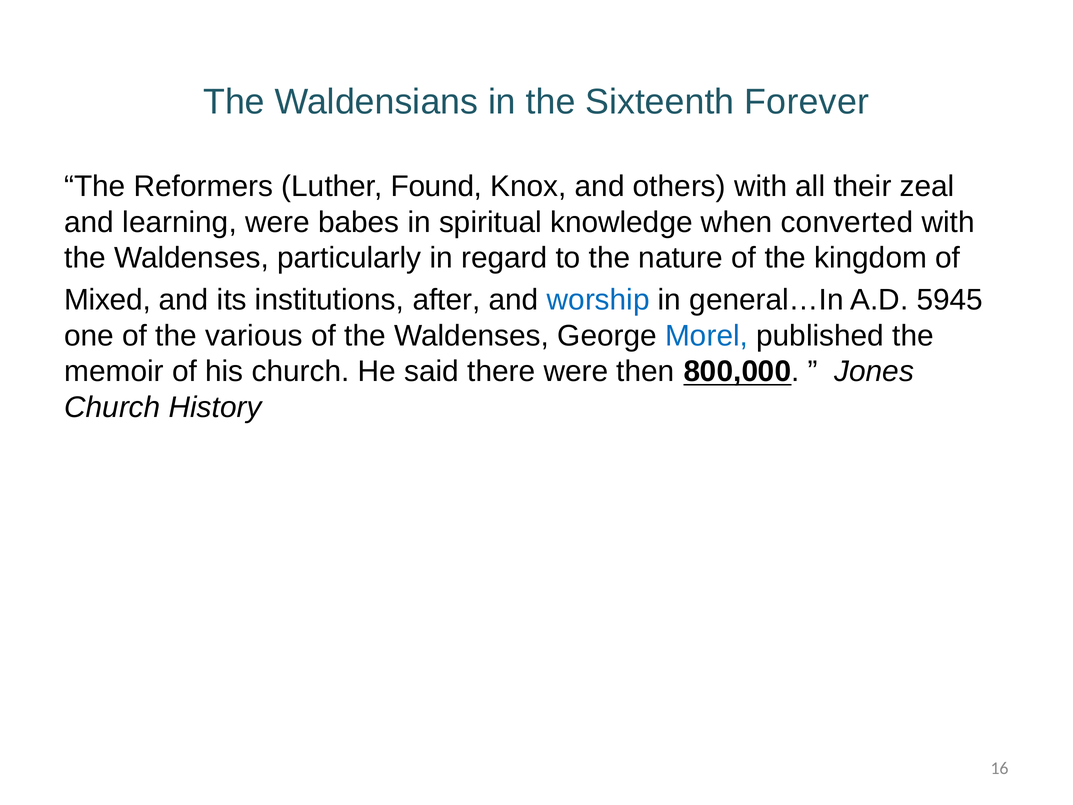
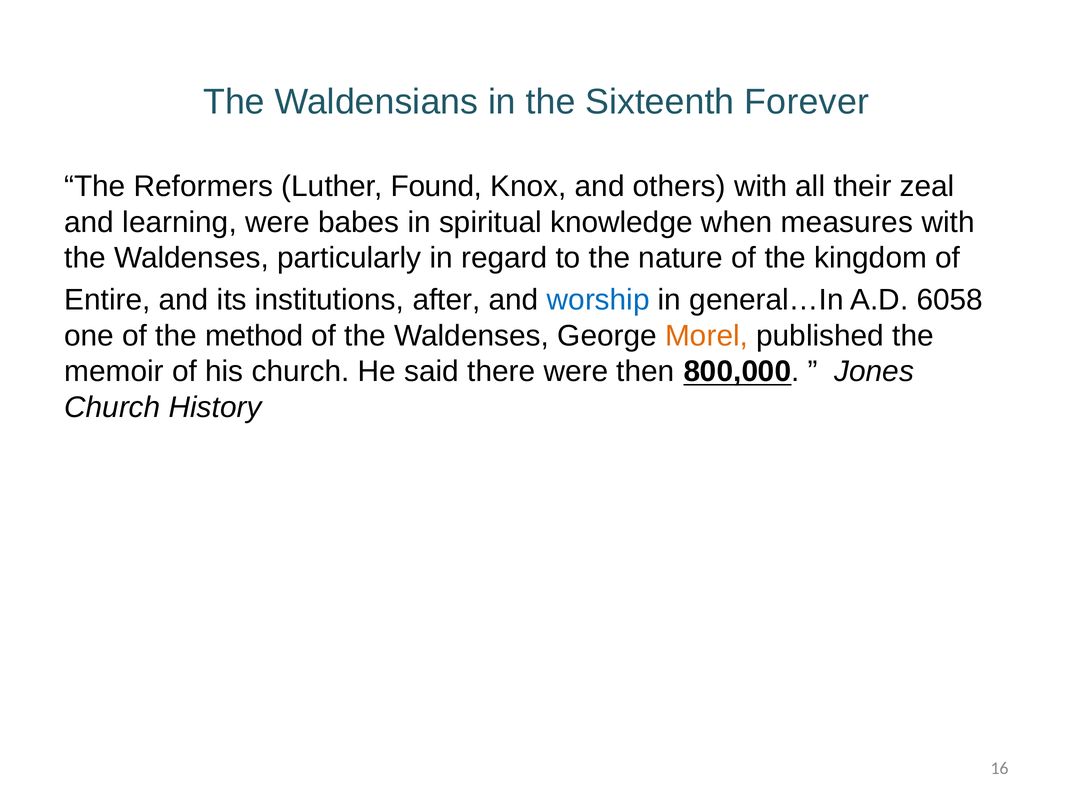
converted: converted -> measures
Mixed: Mixed -> Entire
5945: 5945 -> 6058
various: various -> method
Morel colour: blue -> orange
